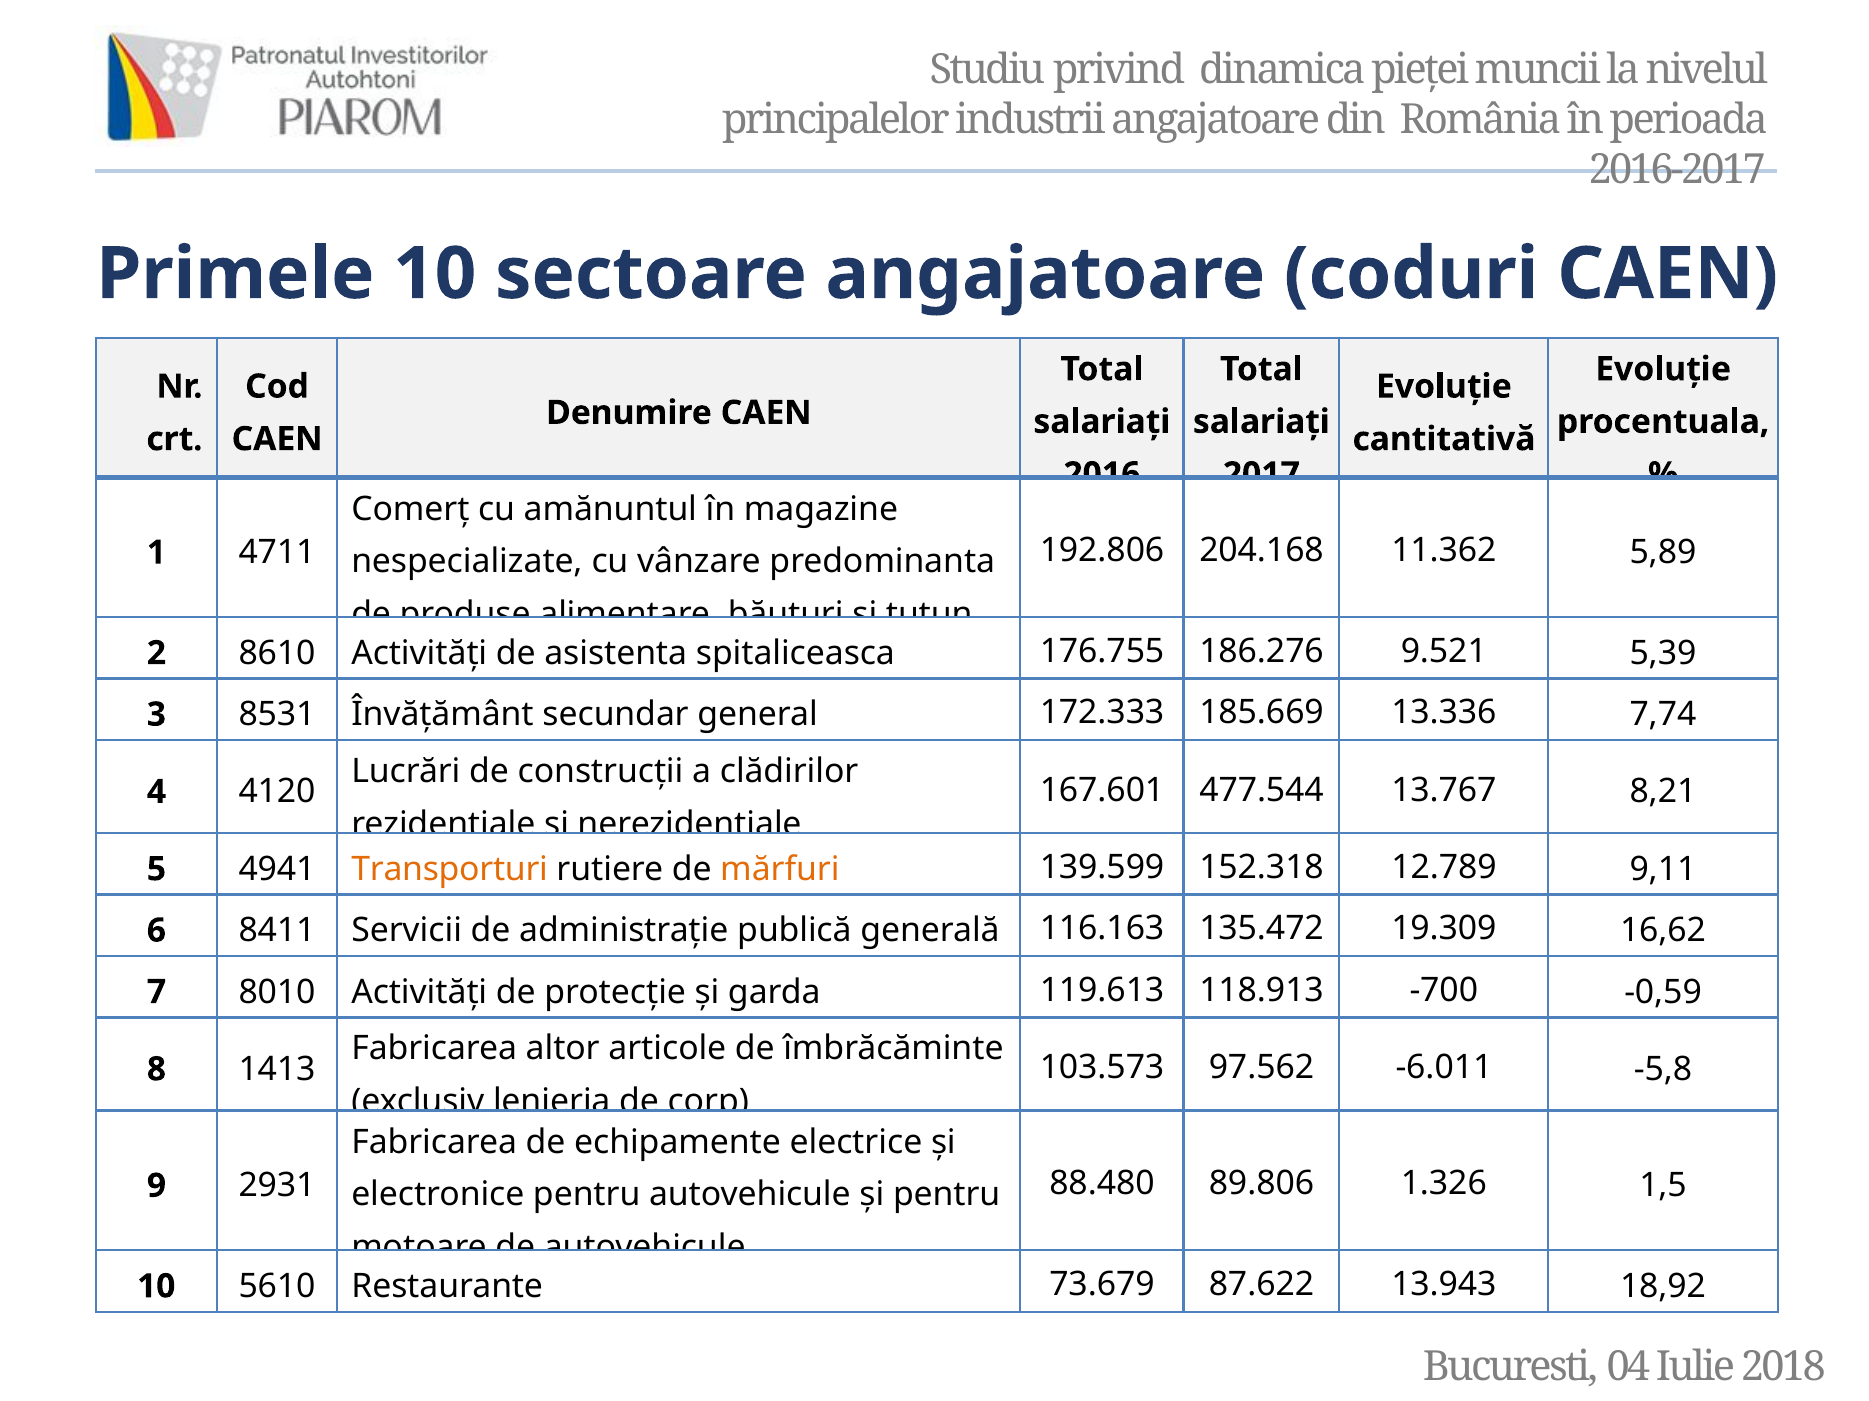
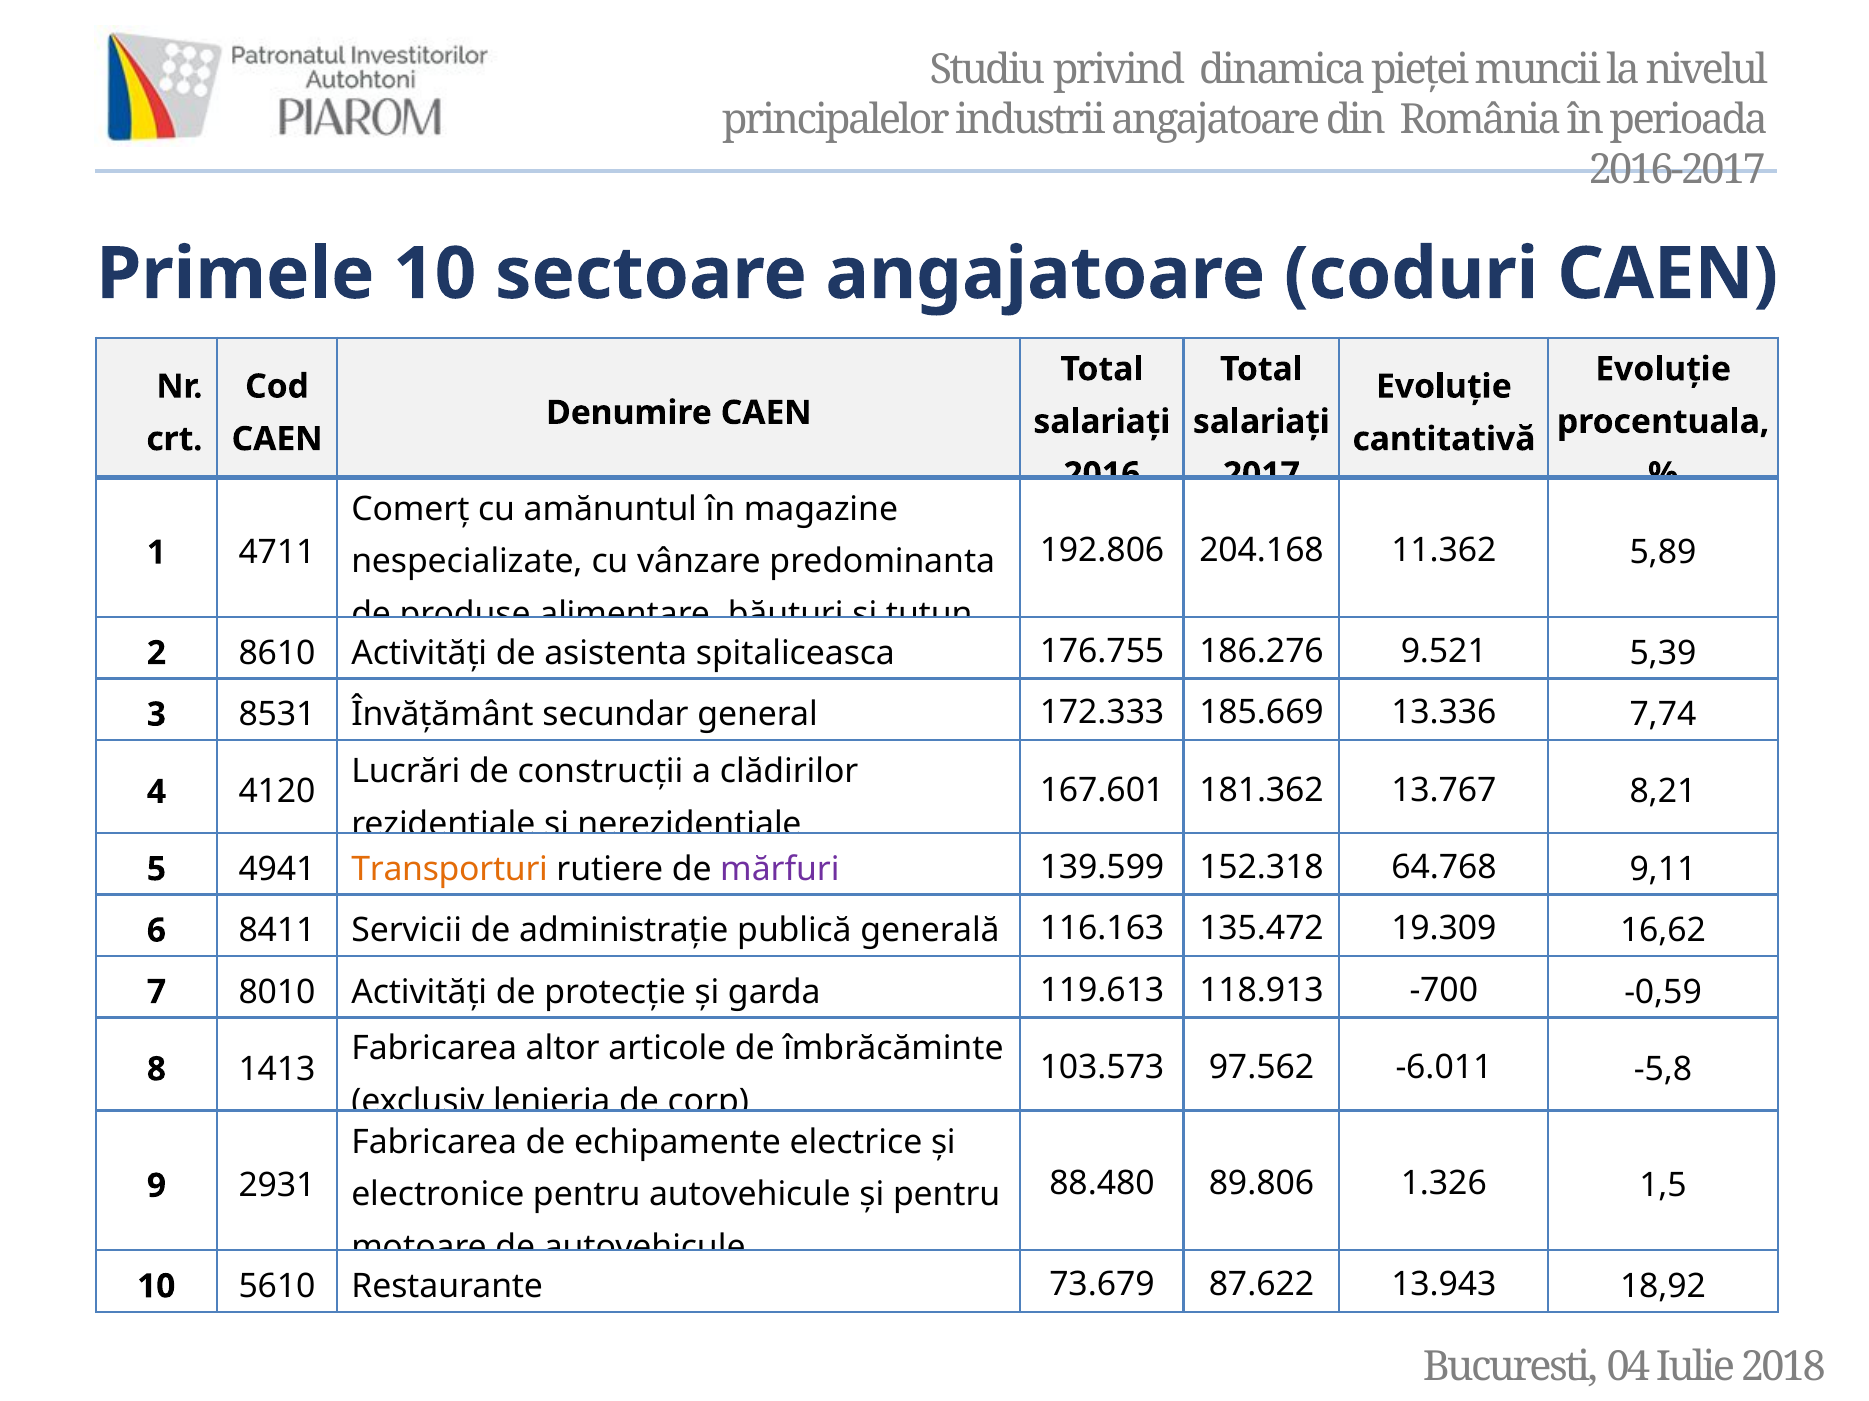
477.544: 477.544 -> 181.362
mărfuri colour: orange -> purple
12.789: 12.789 -> 64.768
